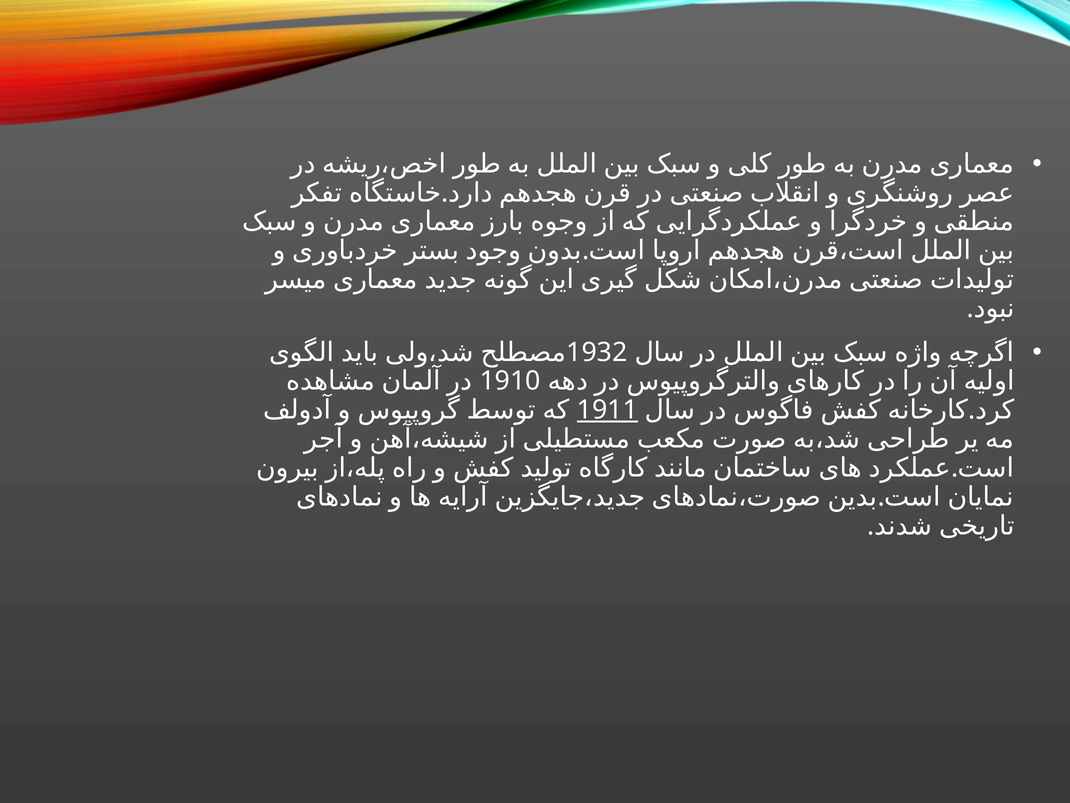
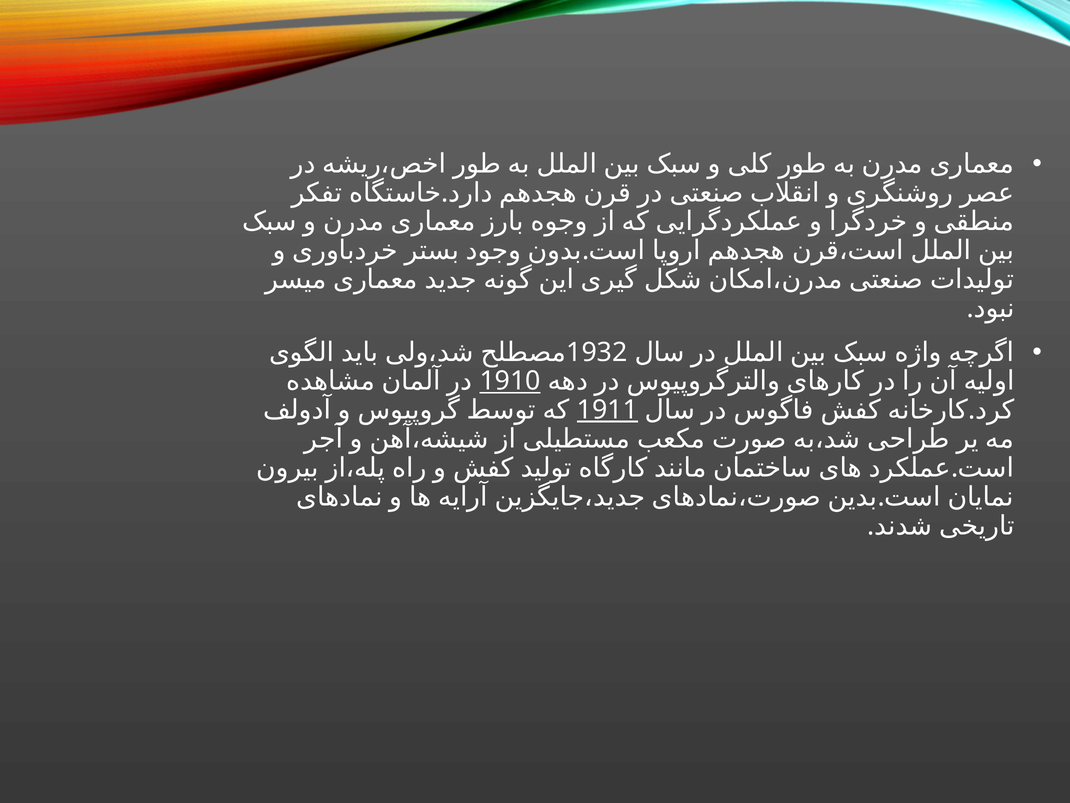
1910 underline: none -> present
